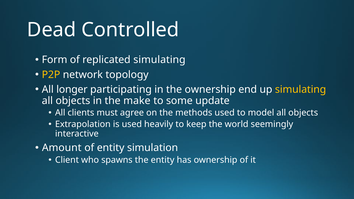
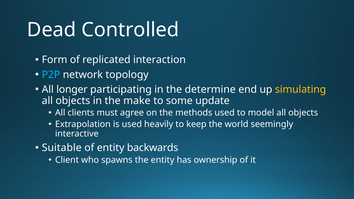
replicated simulating: simulating -> interaction
P2P colour: yellow -> light blue
the ownership: ownership -> determine
Amount: Amount -> Suitable
simulation: simulation -> backwards
